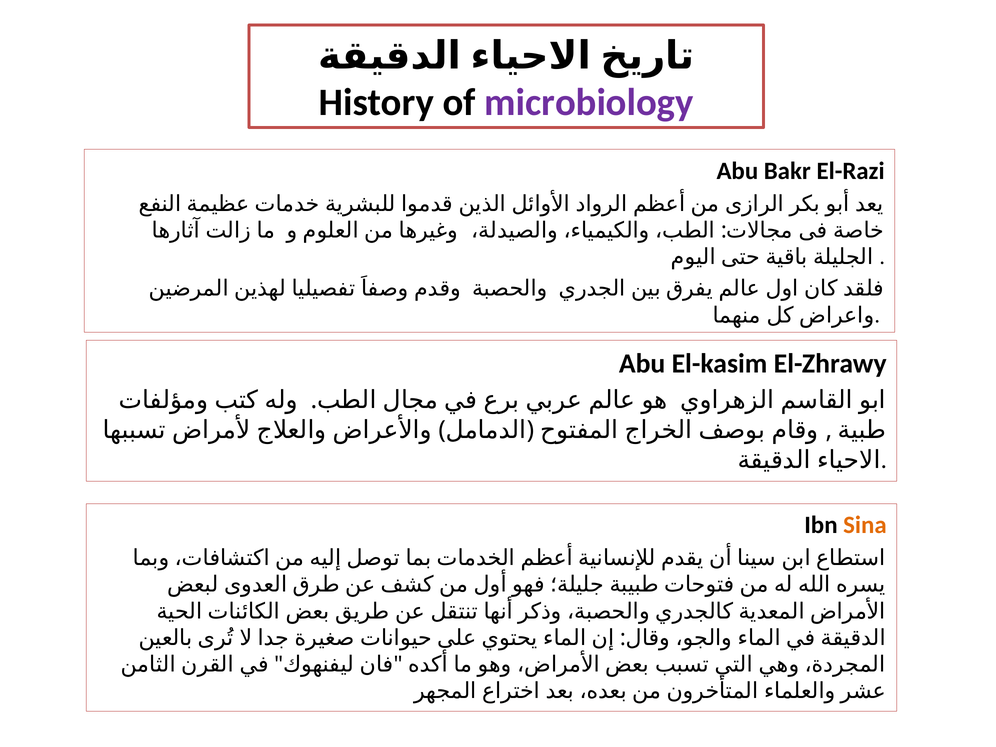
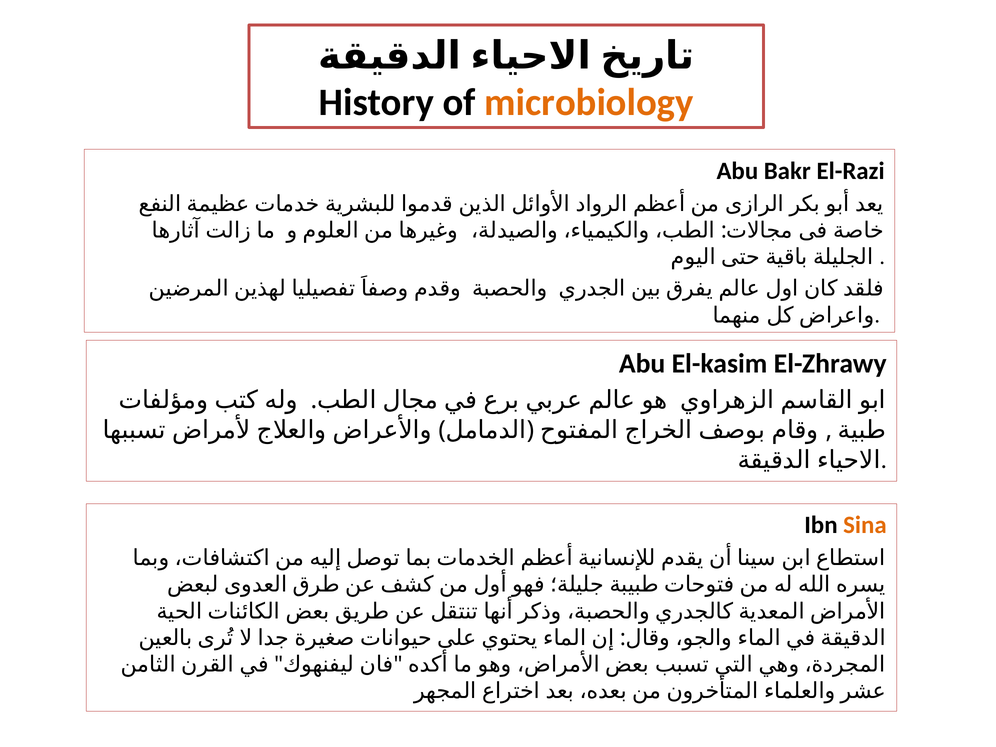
microbiology colour: purple -> orange
